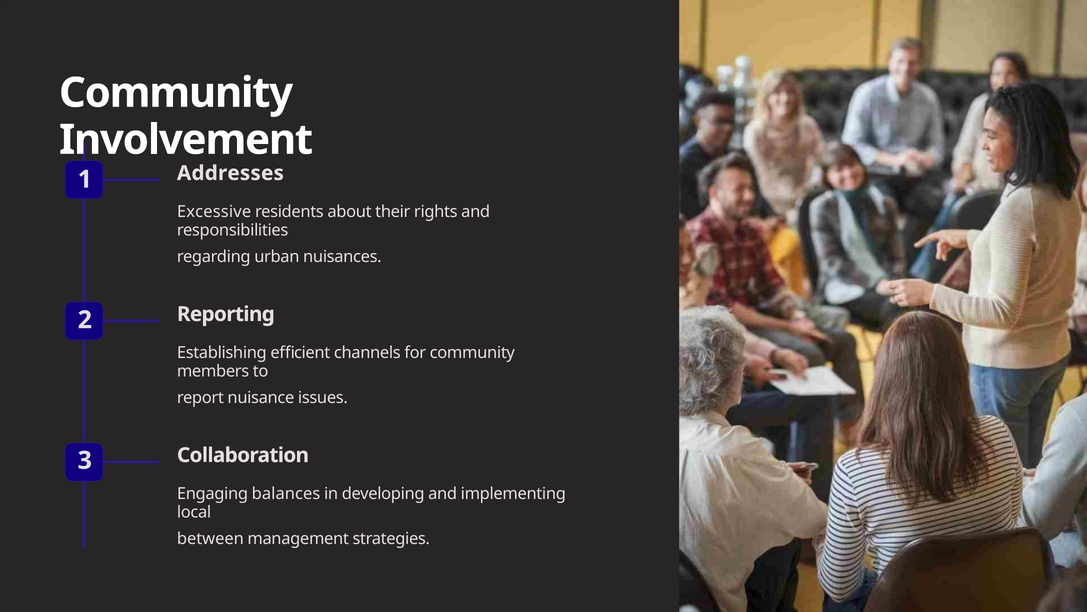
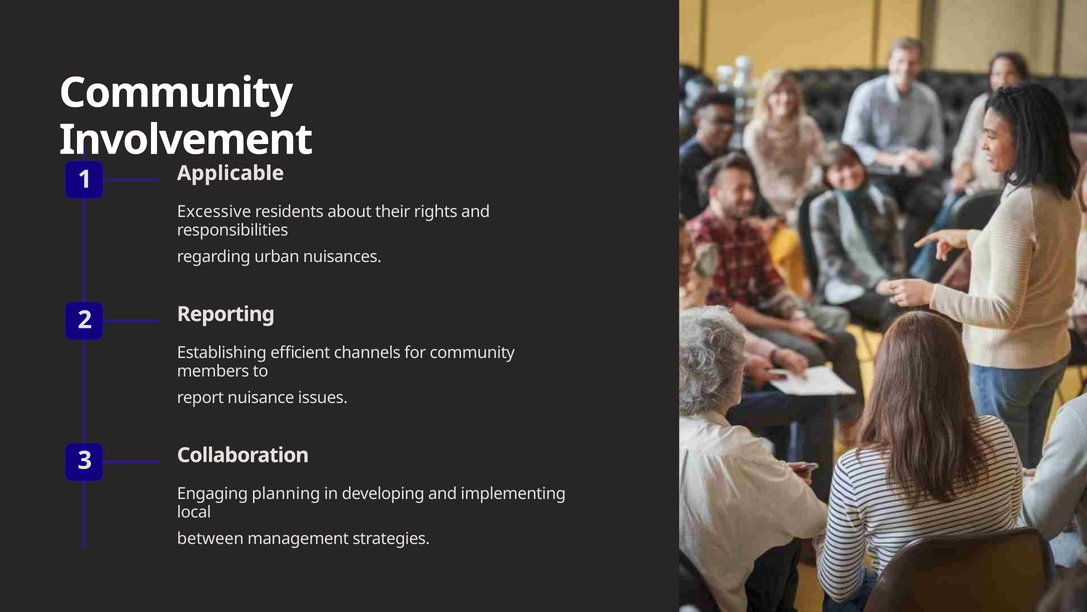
Addresses: Addresses -> Applicable
balances: balances -> planning
